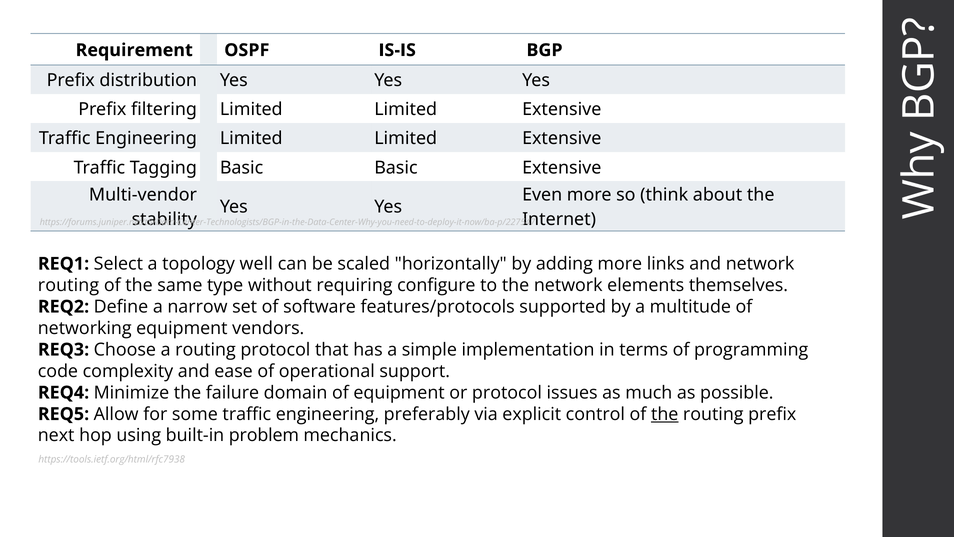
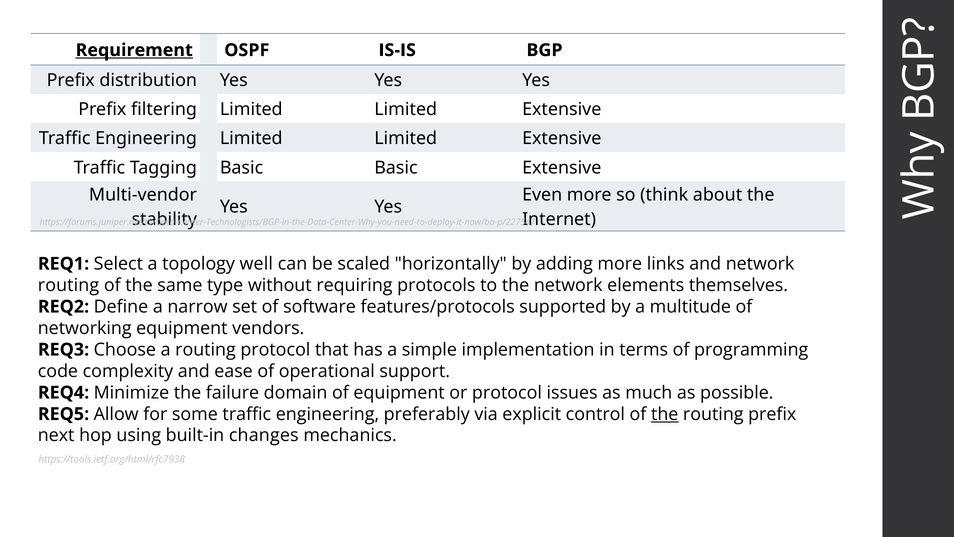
Requirement underline: none -> present
configure: configure -> protocols
problem: problem -> changes
